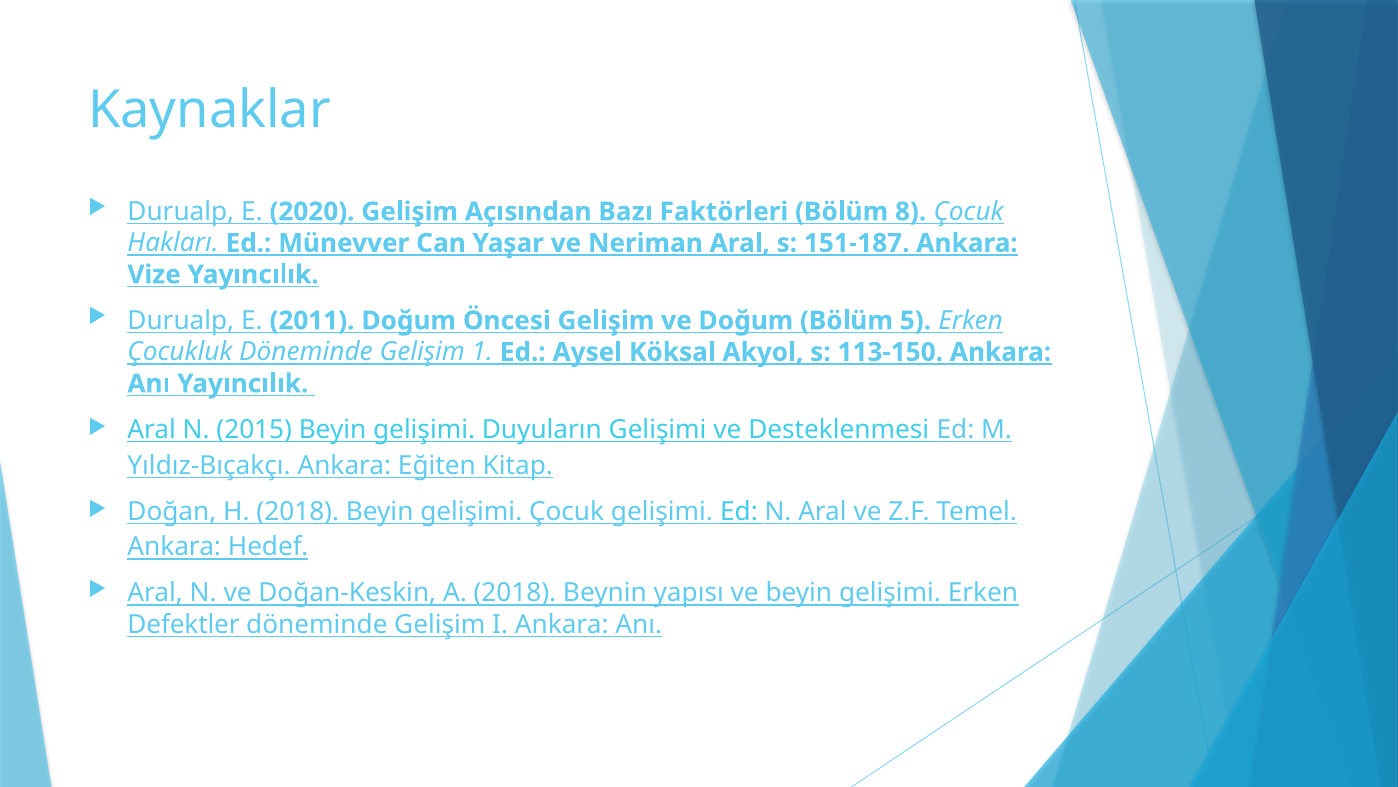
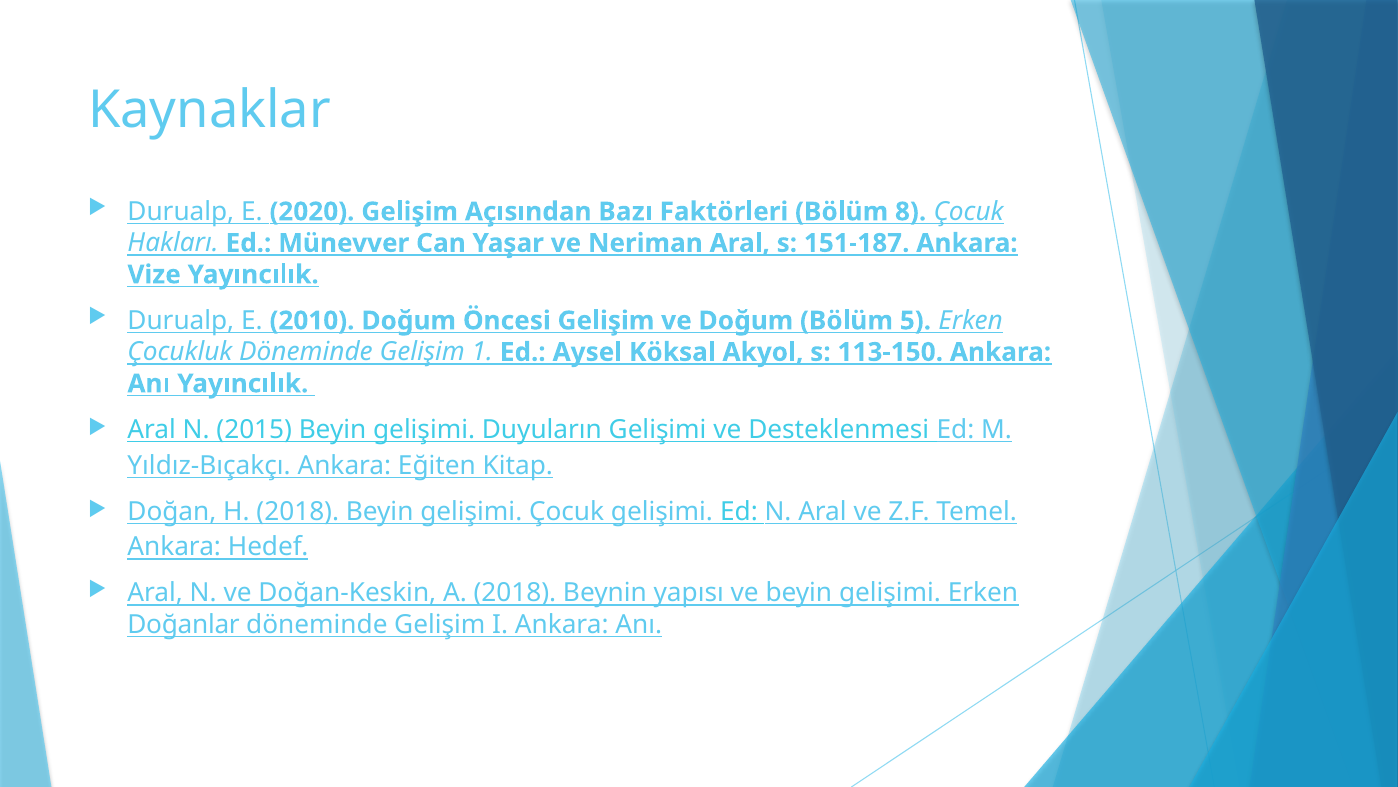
2011: 2011 -> 2010
Defektler: Defektler -> Doğanlar
